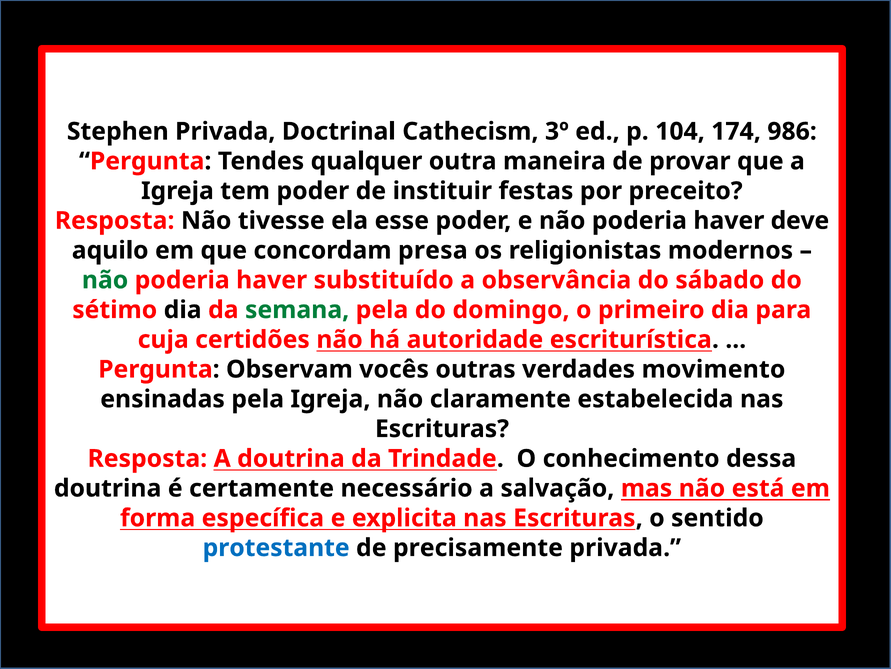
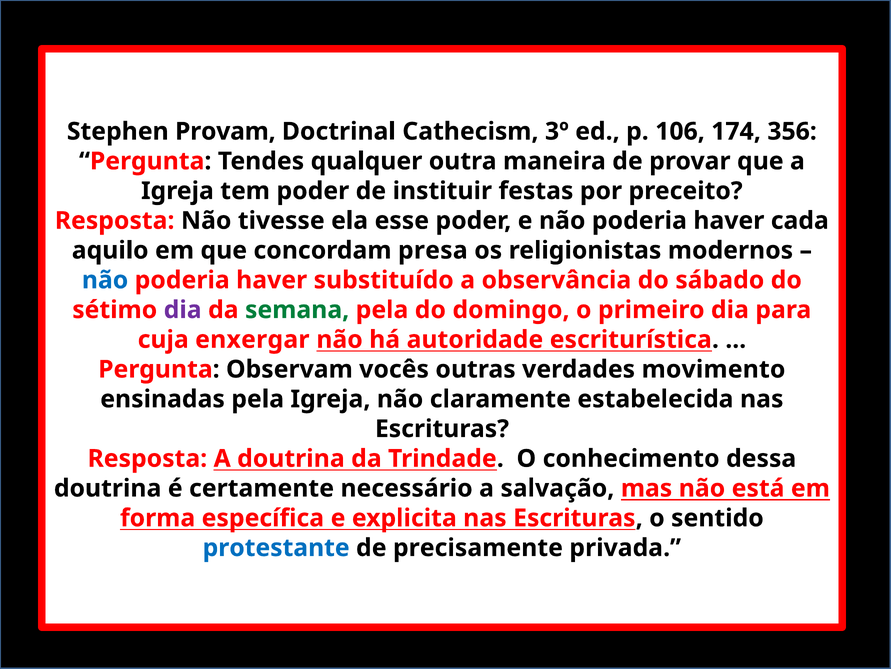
Stephen Privada: Privada -> Provam
104: 104 -> 106
986: 986 -> 356
deve: deve -> cada
não at (105, 280) colour: green -> blue
dia at (183, 310) colour: black -> purple
certidões: certidões -> enxergar
